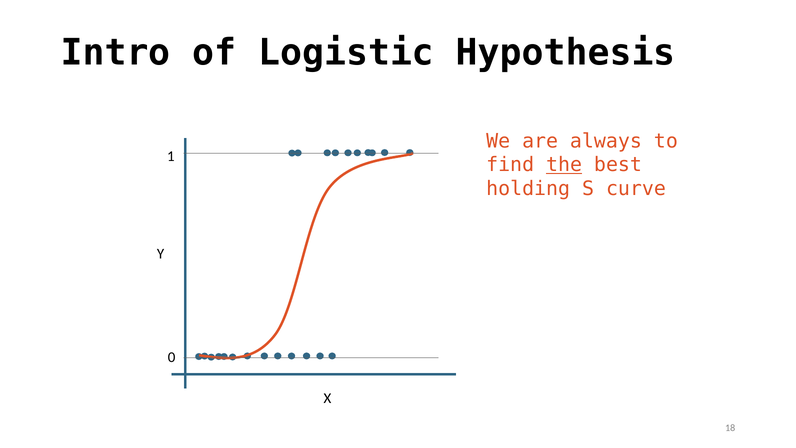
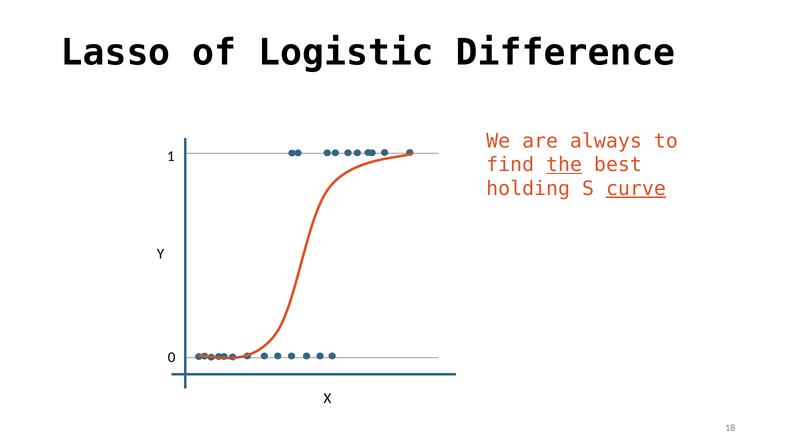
Intro: Intro -> Lasso
Hypothesis: Hypothesis -> Difference
curve underline: none -> present
